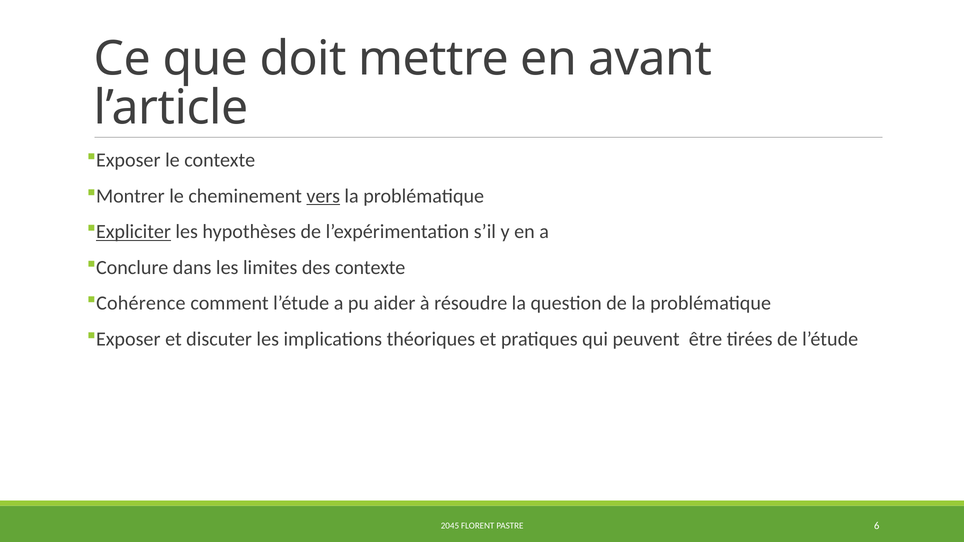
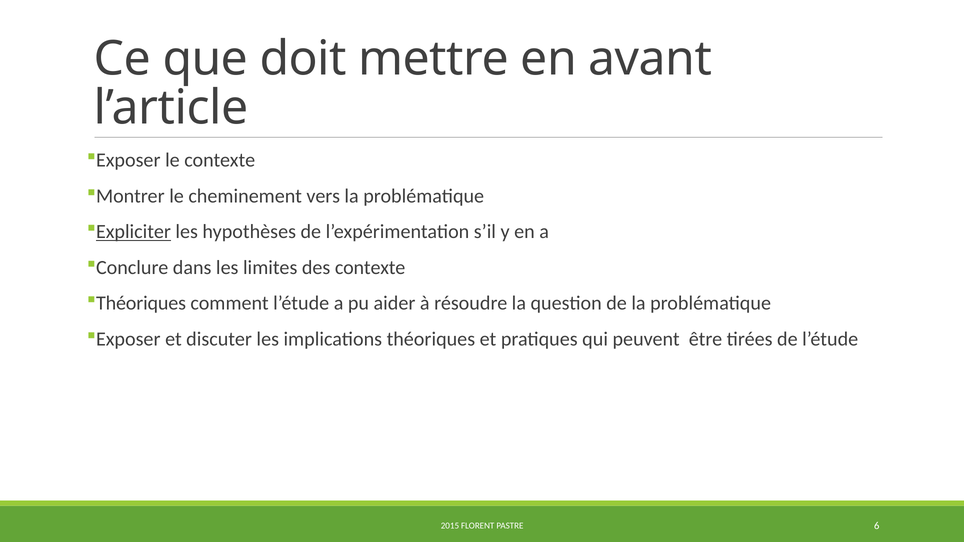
vers underline: present -> none
Cohérence at (141, 303): Cohérence -> Théoriques
2045: 2045 -> 2015
